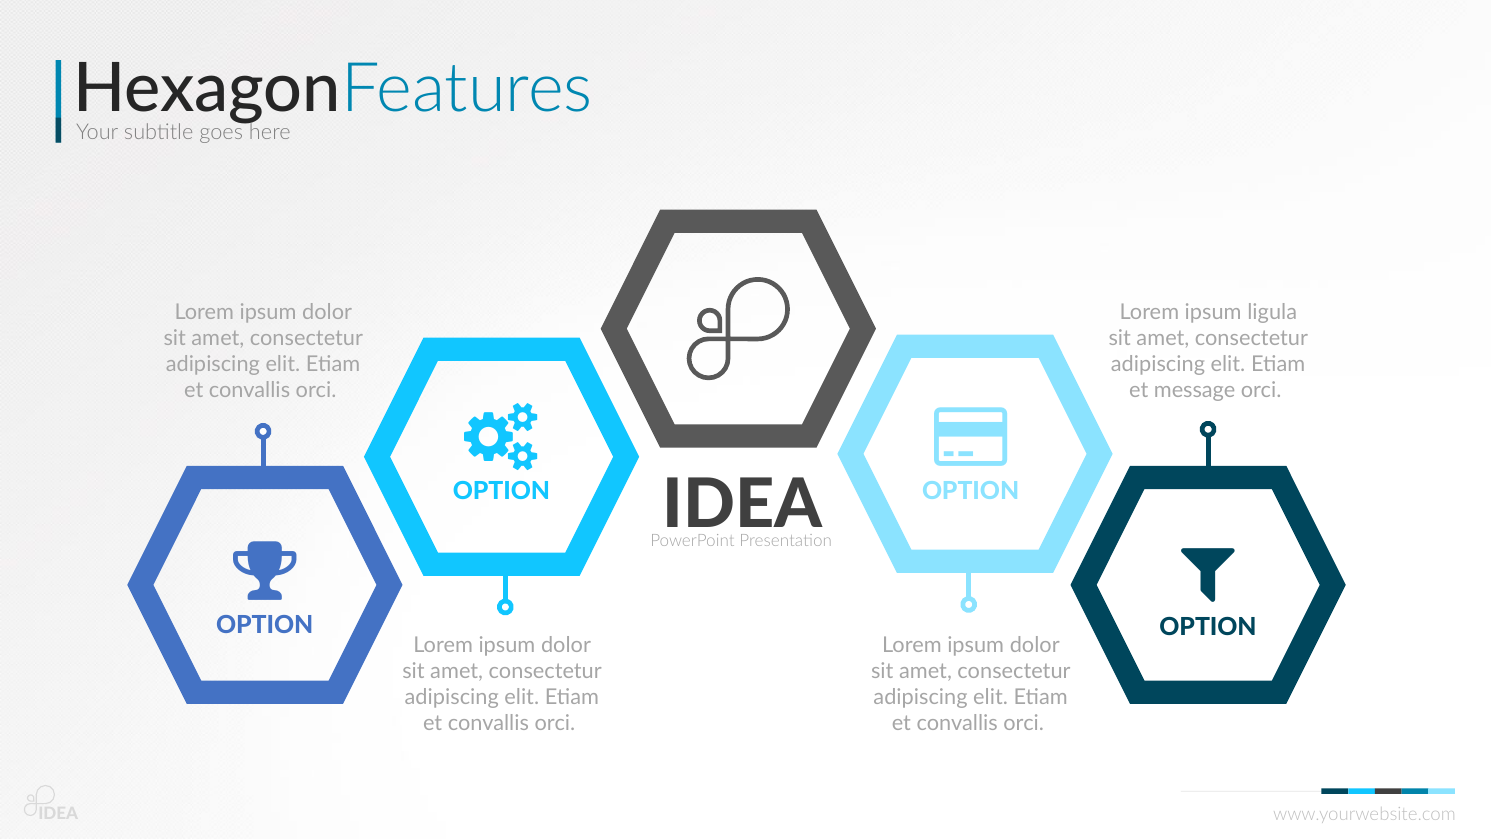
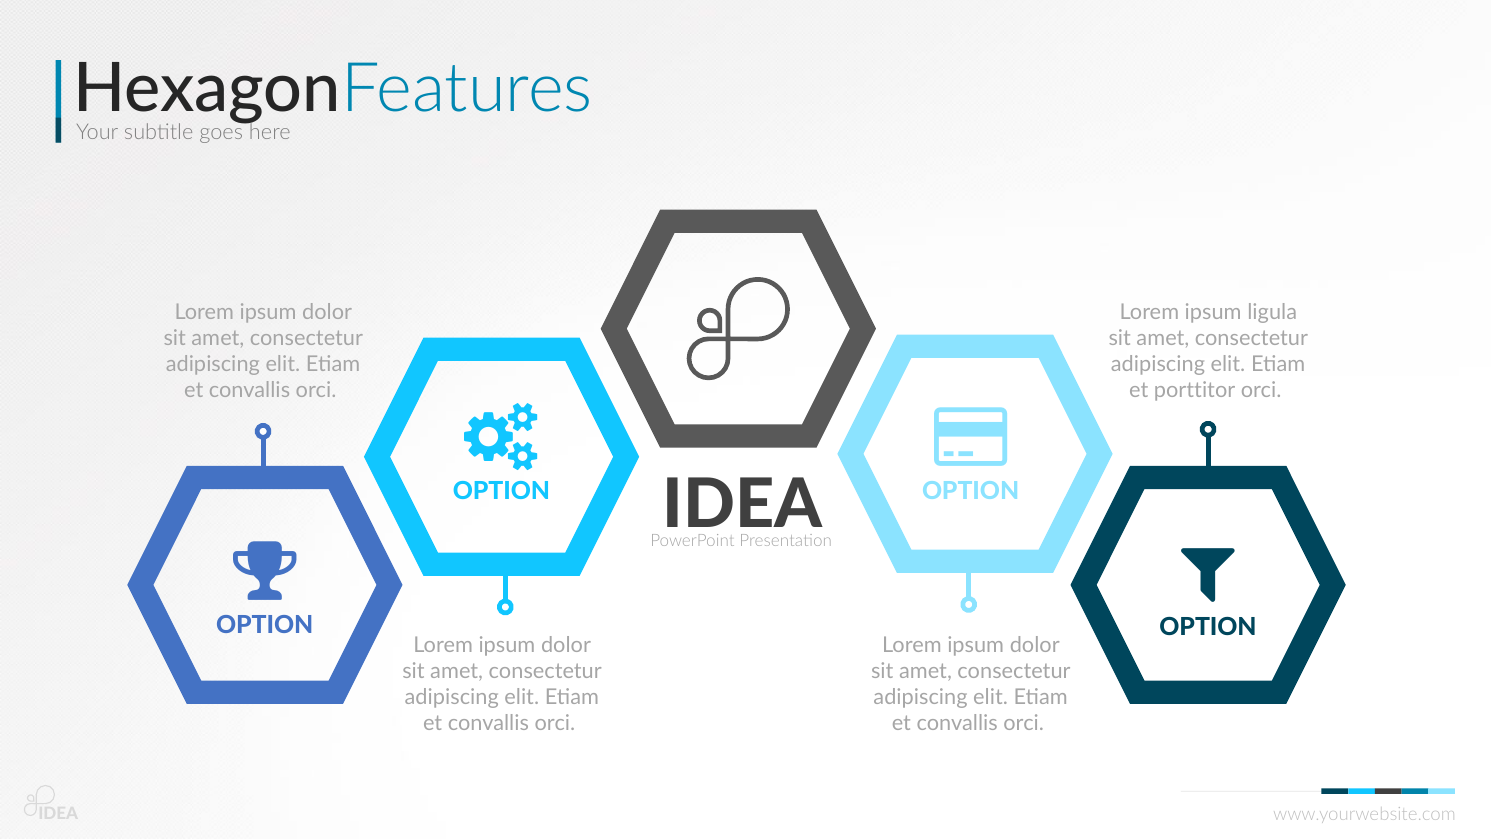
message: message -> porttitor
